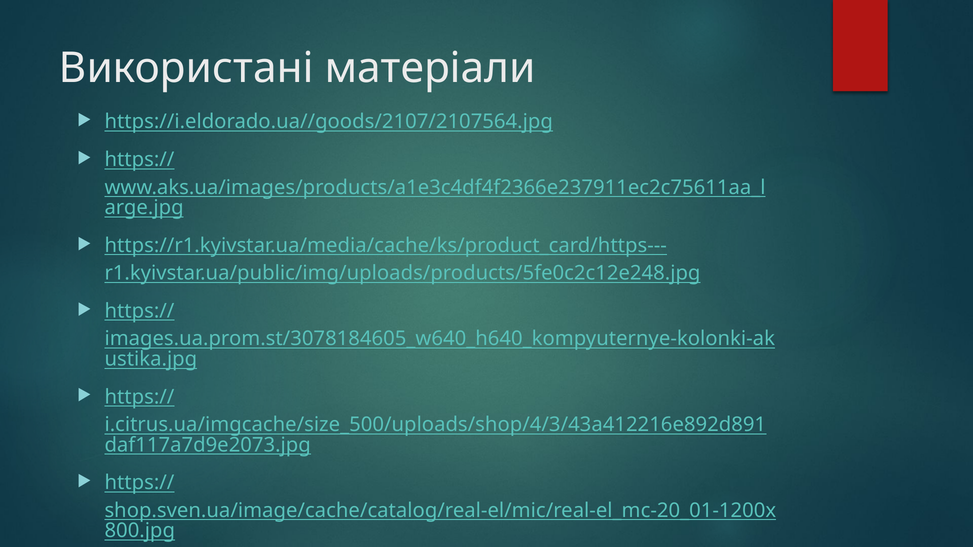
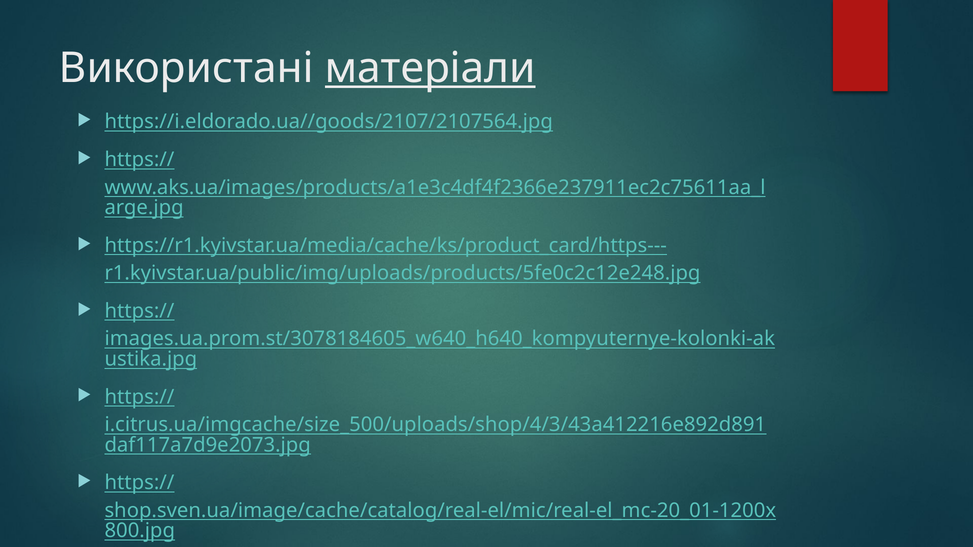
матеріали underline: none -> present
